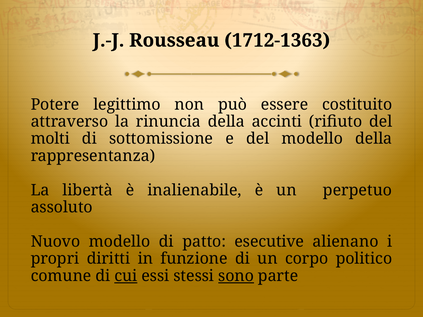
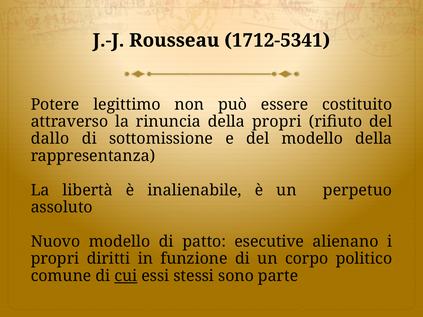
1712-1363: 1712-1363 -> 1712-5341
della accinti: accinti -> propri
molti: molti -> dallo
sono underline: present -> none
